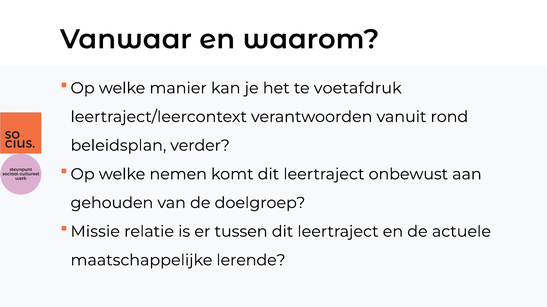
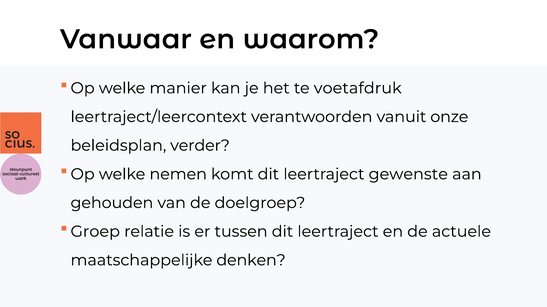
rond: rond -> onze
onbewust: onbewust -> gewenste
Missie: Missie -> Groep
lerende: lerende -> denken
